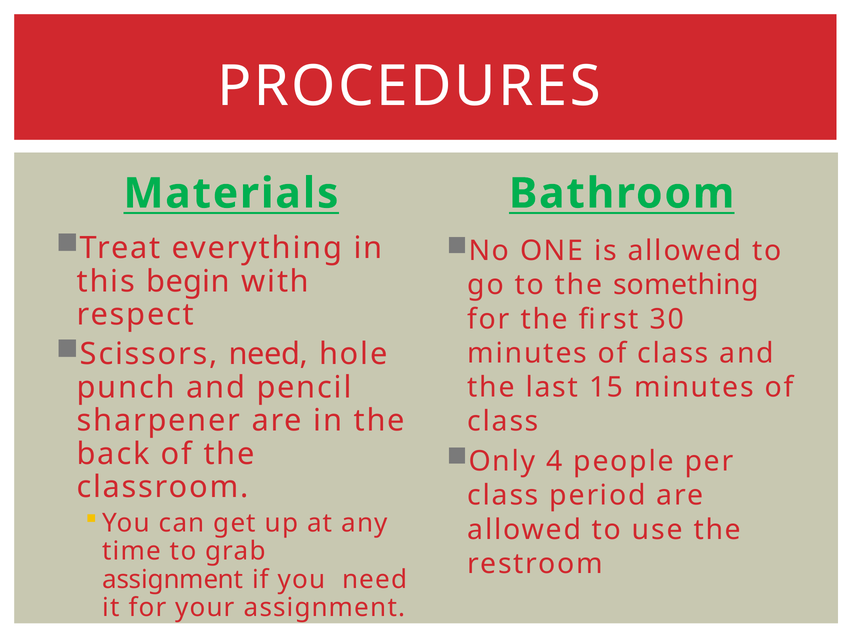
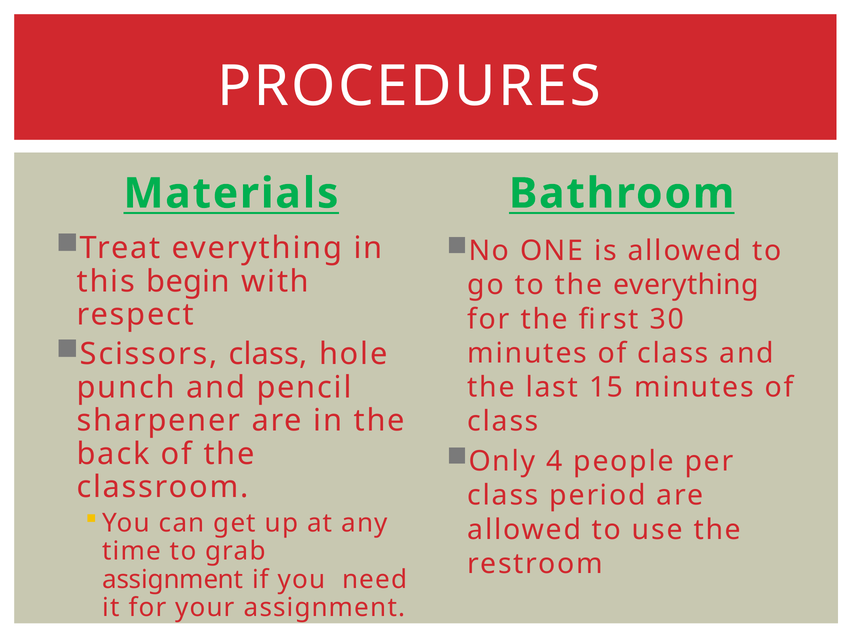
the something: something -> everything
Scissors need: need -> class
